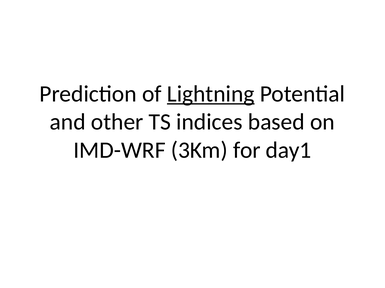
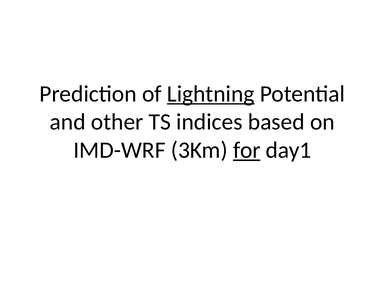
for underline: none -> present
